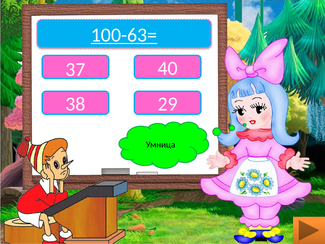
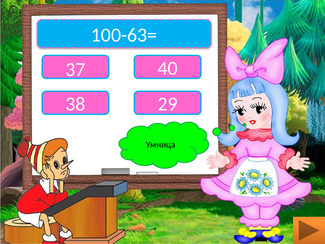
100-63= underline: present -> none
